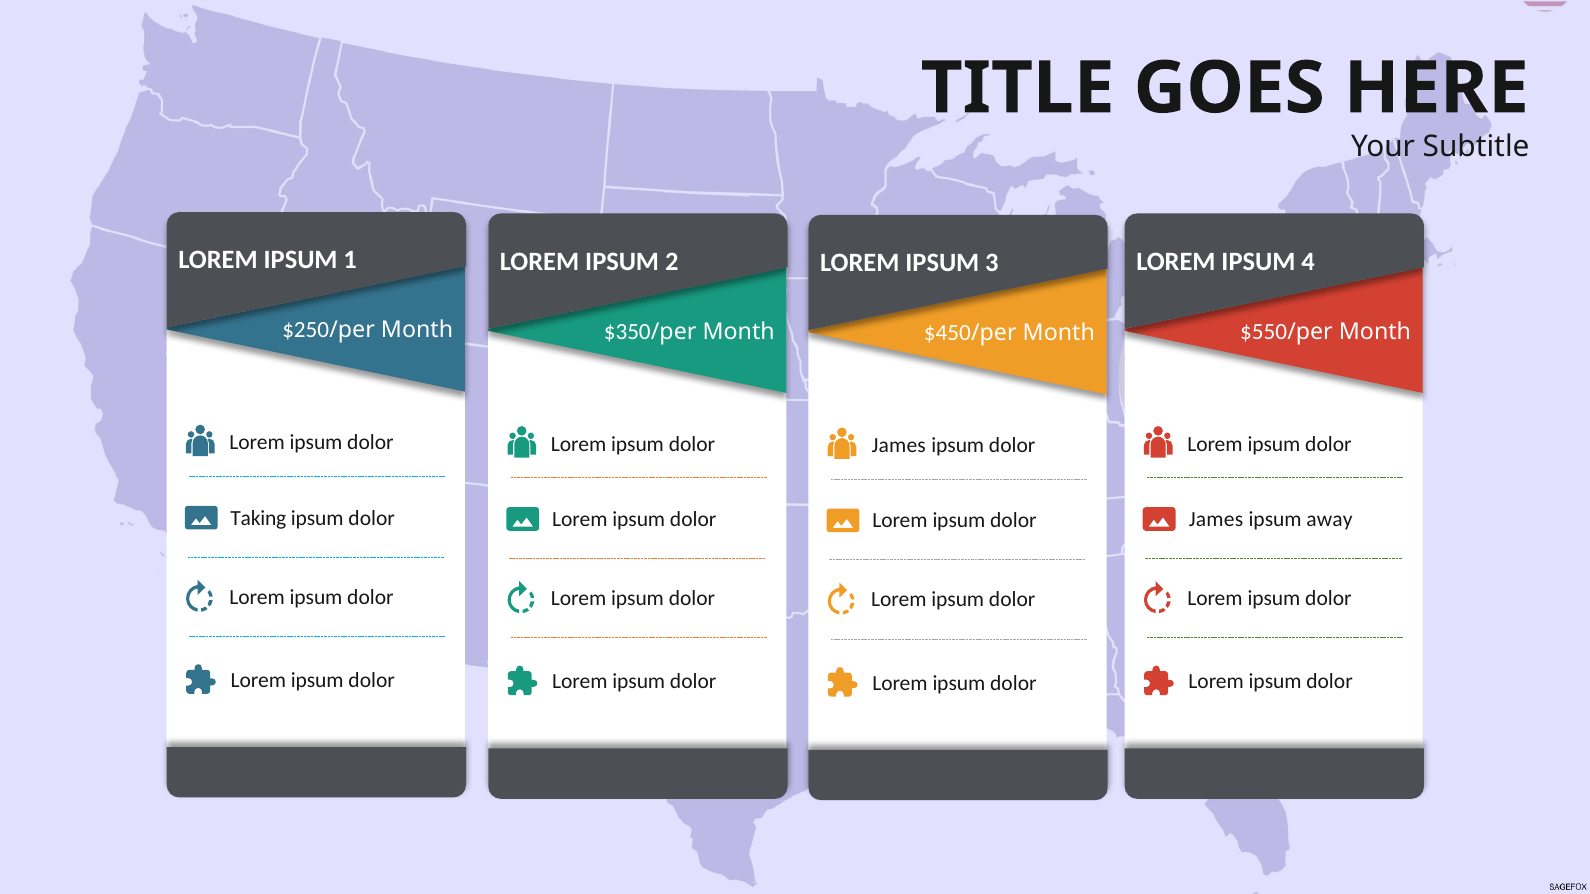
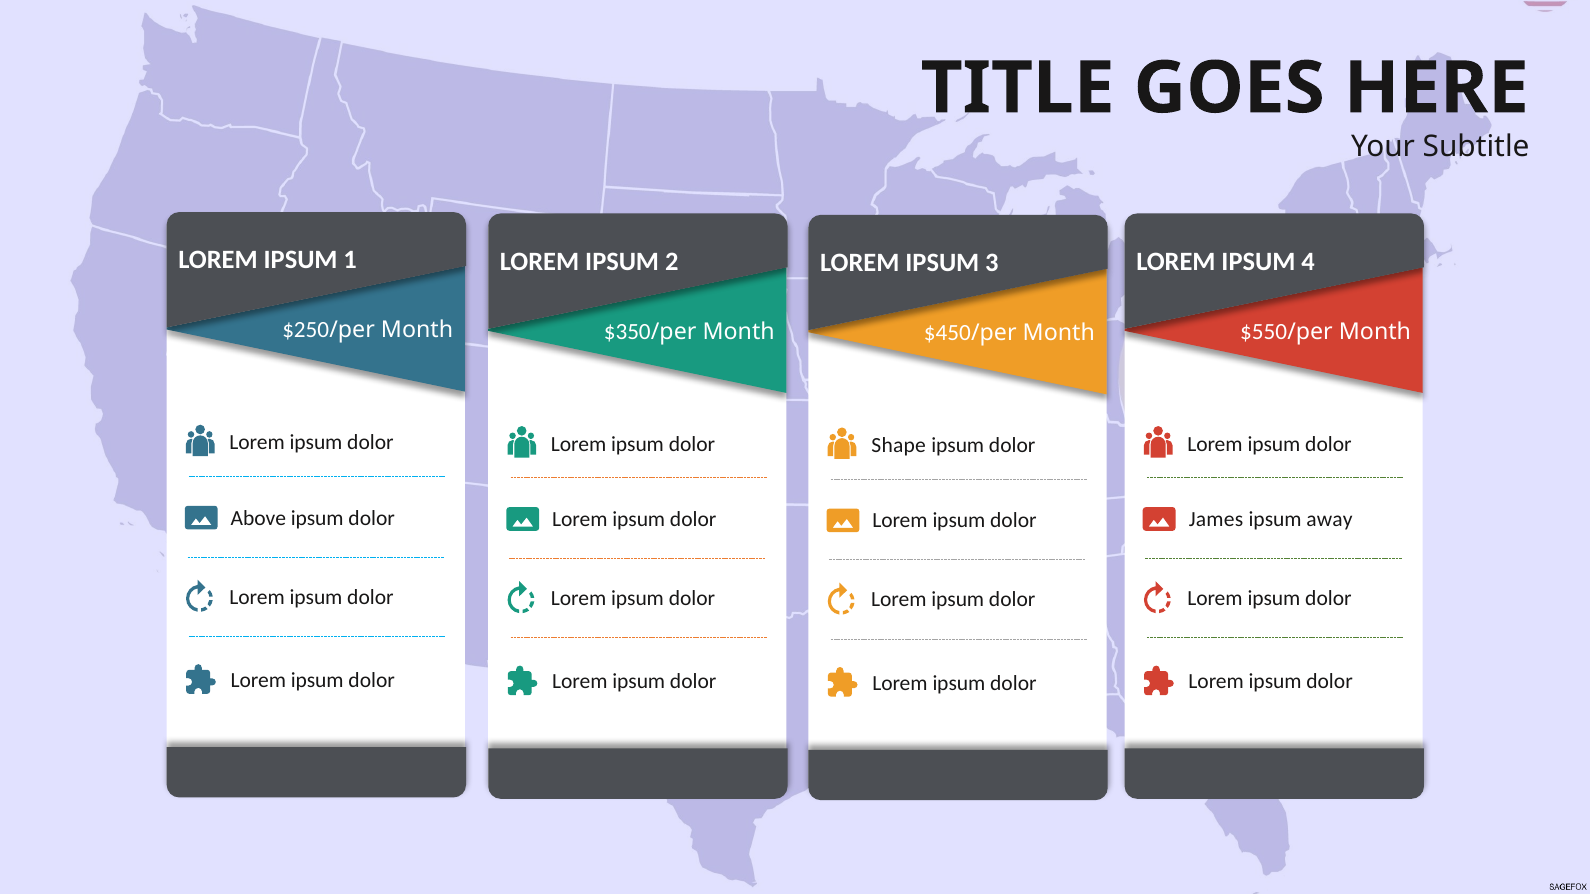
James at (899, 446): James -> Shape
Taking: Taking -> Above
